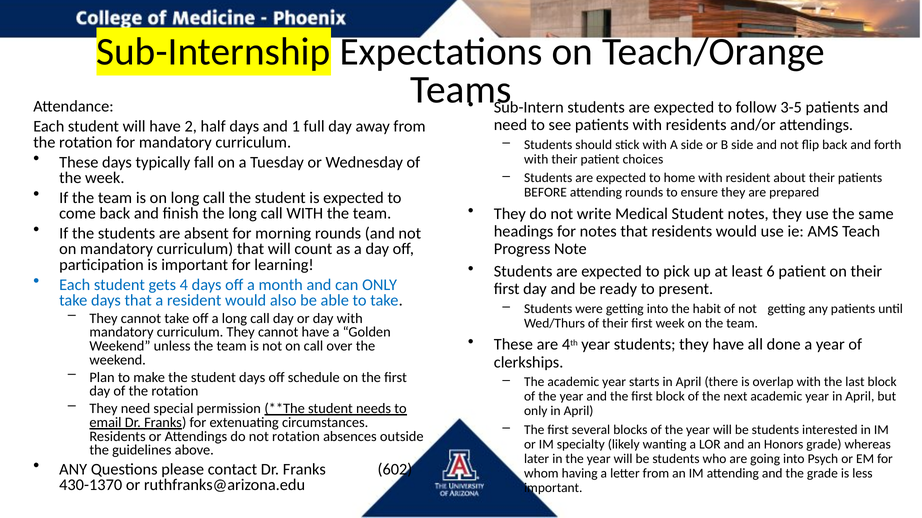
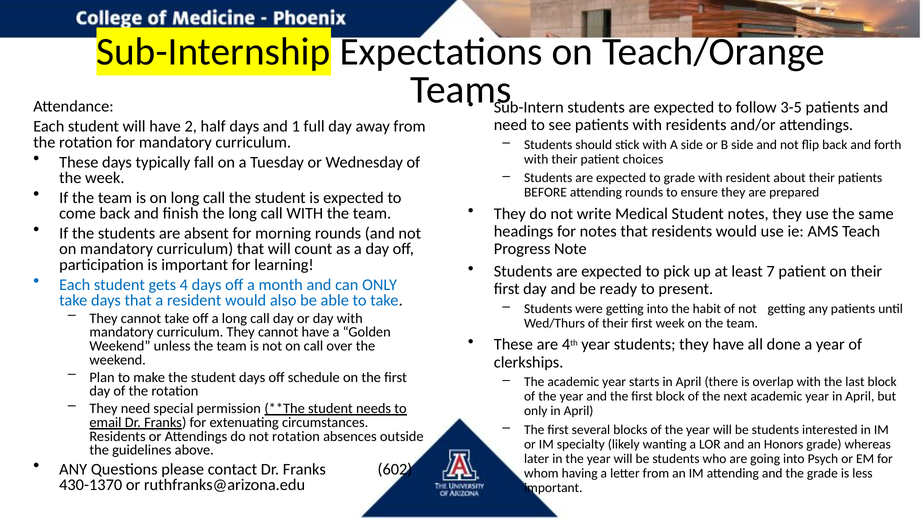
to home: home -> grade
6: 6 -> 7
